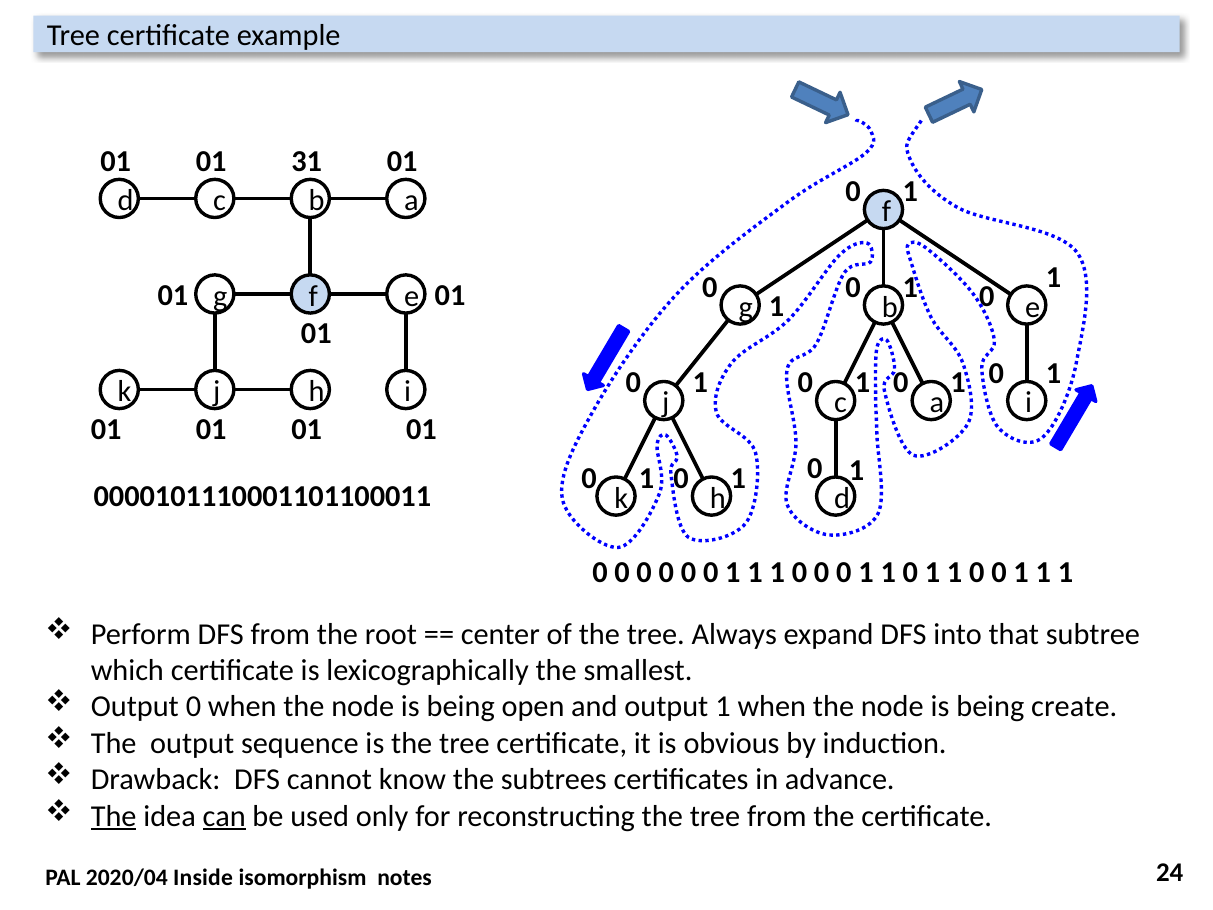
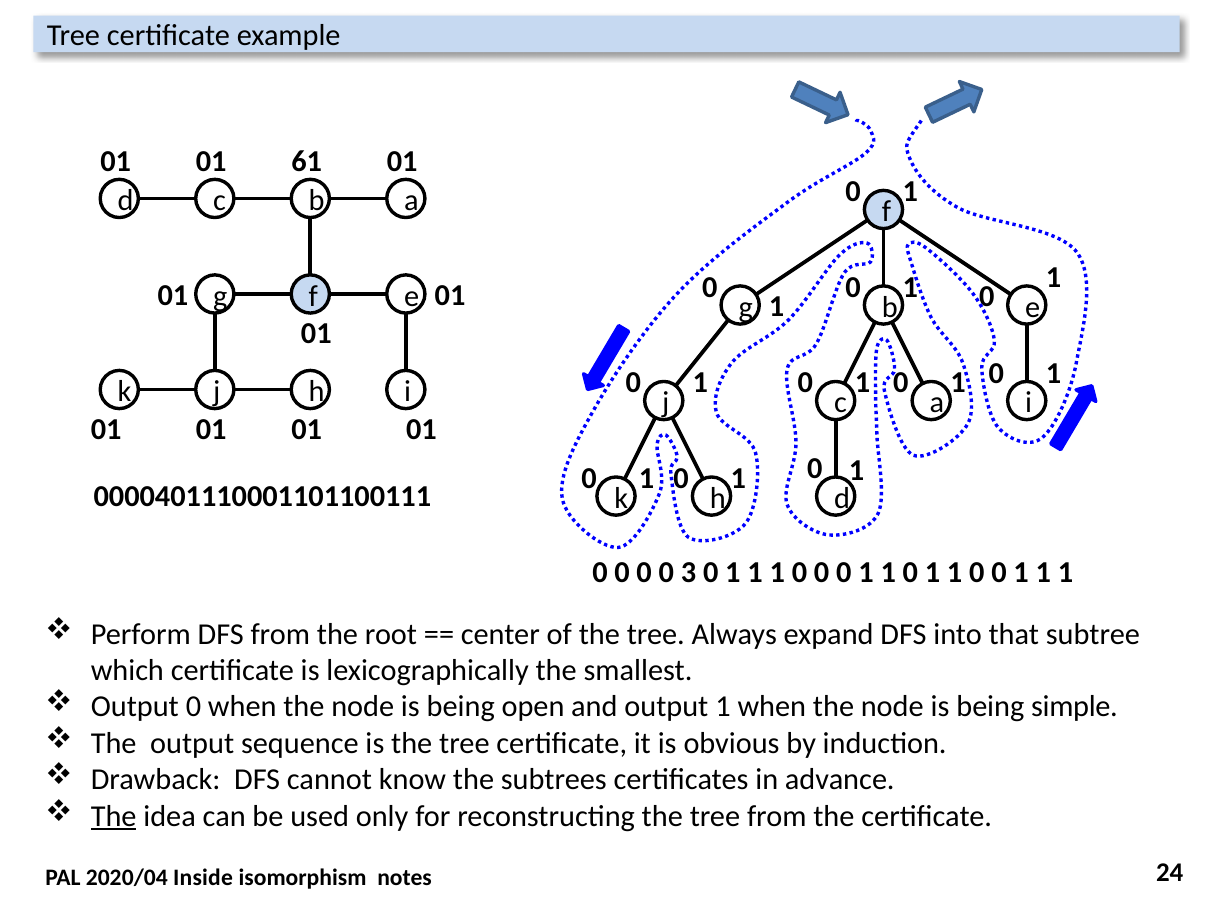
31: 31 -> 61
0000101110001101100011: 0000101110001101100011 -> 0000401110001101100111
0 at (688, 572): 0 -> 3
create: create -> simple
can underline: present -> none
